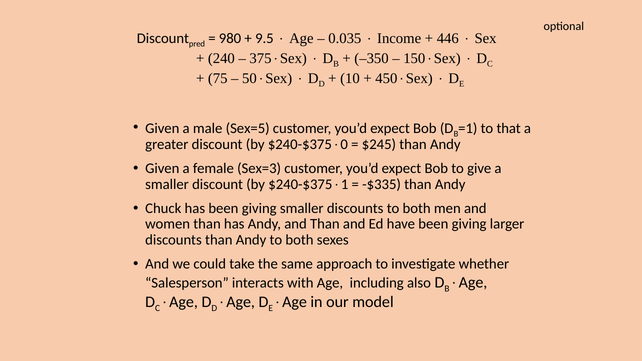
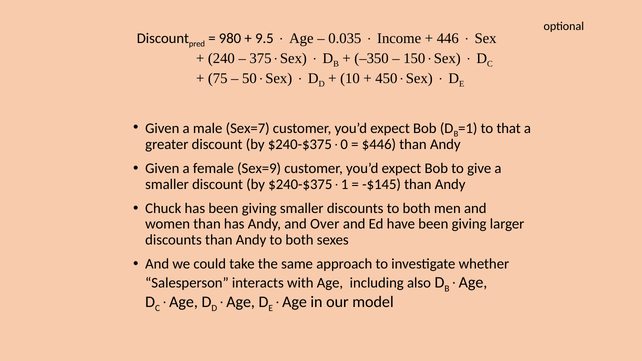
Sex=5: Sex=5 -> Sex=7
$245: $245 -> $446
Sex=3: Sex=3 -> Sex=9
-$335: -$335 -> -$145
and Than: Than -> Over
